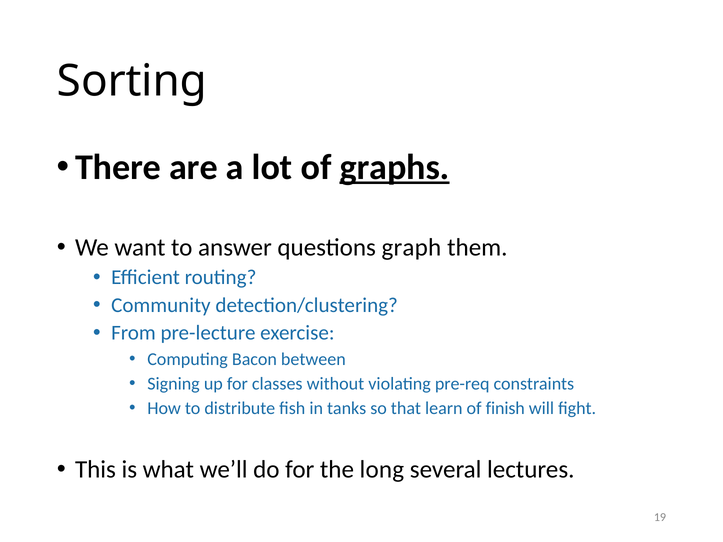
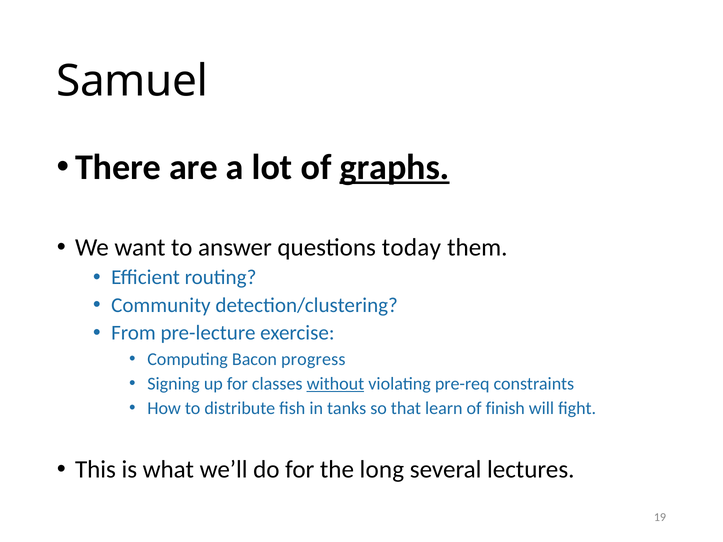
Sorting: Sorting -> Samuel
graph: graph -> today
between: between -> progress
without underline: none -> present
